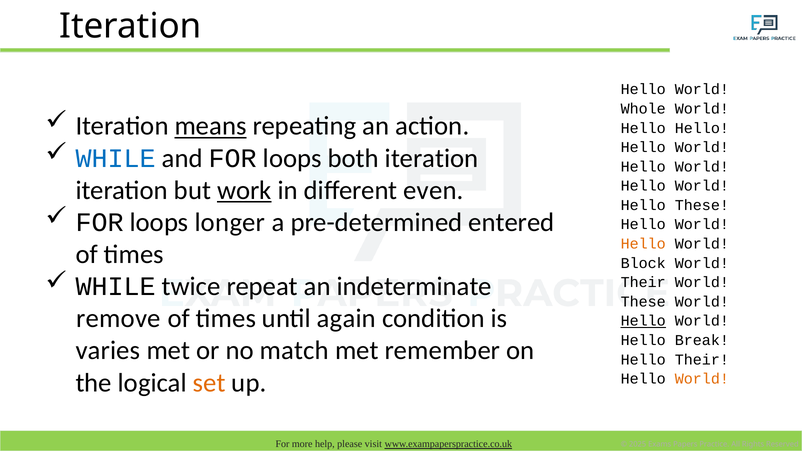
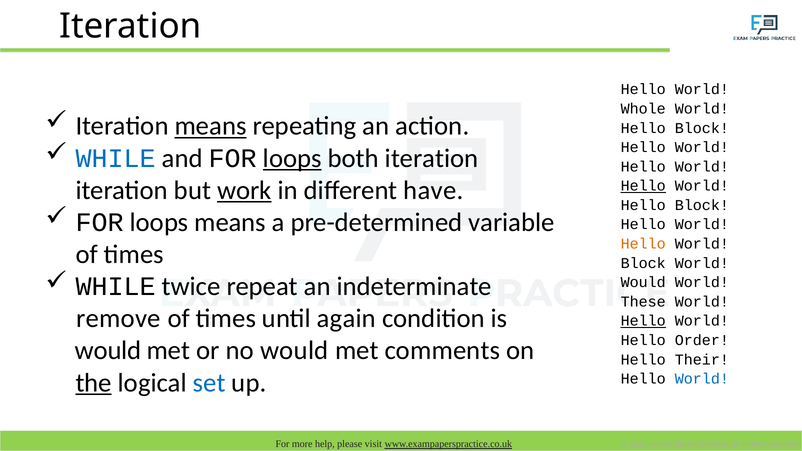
Hello at (702, 128): Hello -> Block
loops at (292, 158) underline: none -> present
even: even -> have
Hello at (643, 186) underline: none -> present
These at (702, 205): These -> Block
loops longer: longer -> means
entered: entered -> variable
Their at (643, 282): Their -> Would
Break: Break -> Order
varies at (108, 351): varies -> would
no match: match -> would
remember: remember -> comments
the underline: none -> present
set colour: orange -> blue
World at (702, 379) colour: orange -> blue
